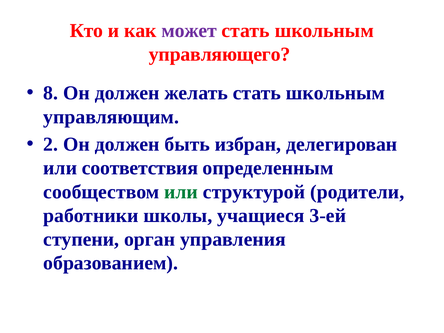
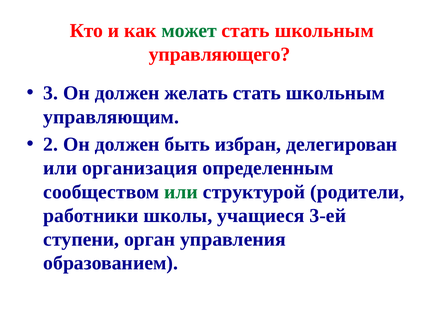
может colour: purple -> green
8: 8 -> 3
соответствия: соответствия -> организация
